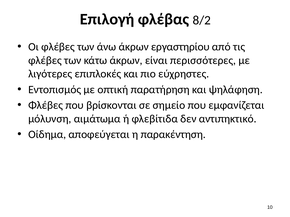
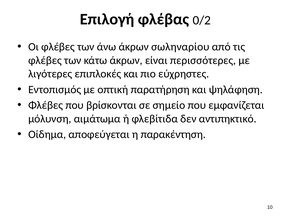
8/2: 8/2 -> 0/2
εργαστηρίου: εργαστηρίου -> σωληναρίου
